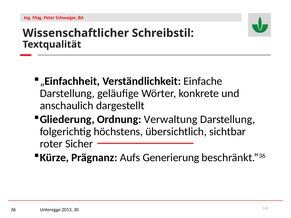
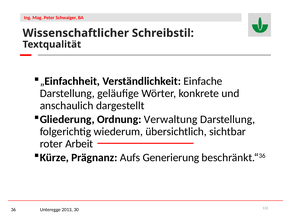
höchstens: höchstens -> wiederum
Sicher: Sicher -> Arbeit
